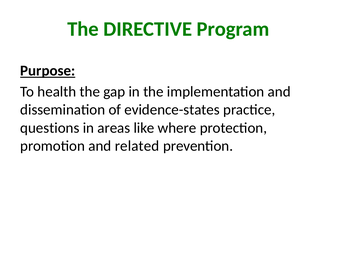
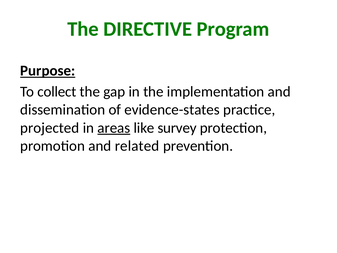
health: health -> collect
questions: questions -> projected
areas underline: none -> present
where: where -> survey
